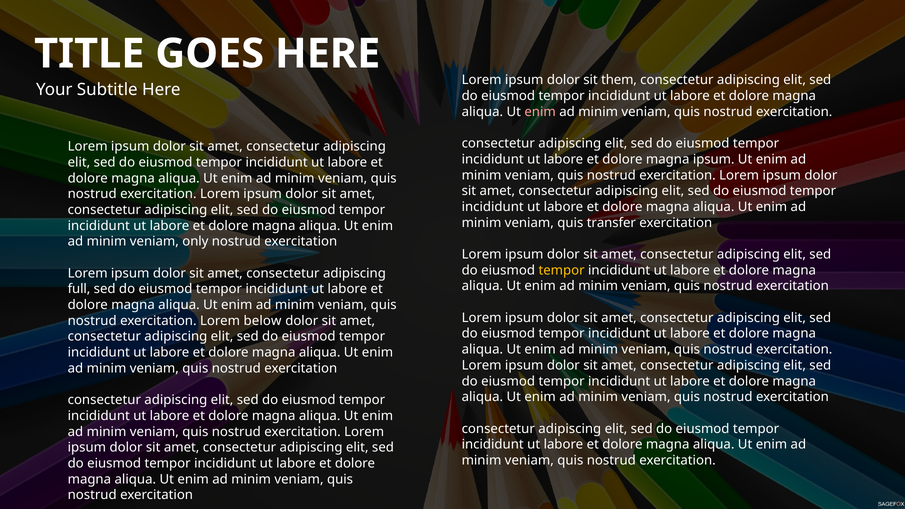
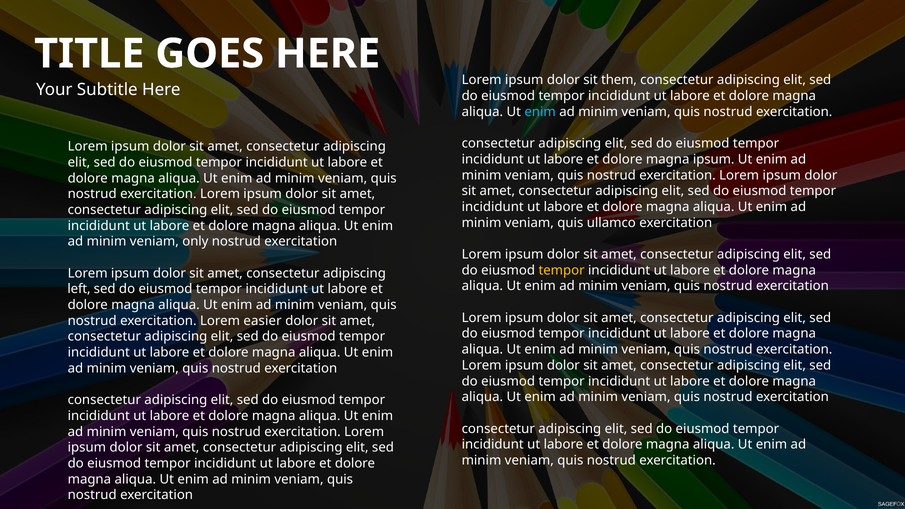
enim at (540, 112) colour: pink -> light blue
transfer: transfer -> ullamco
full: full -> left
below: below -> easier
